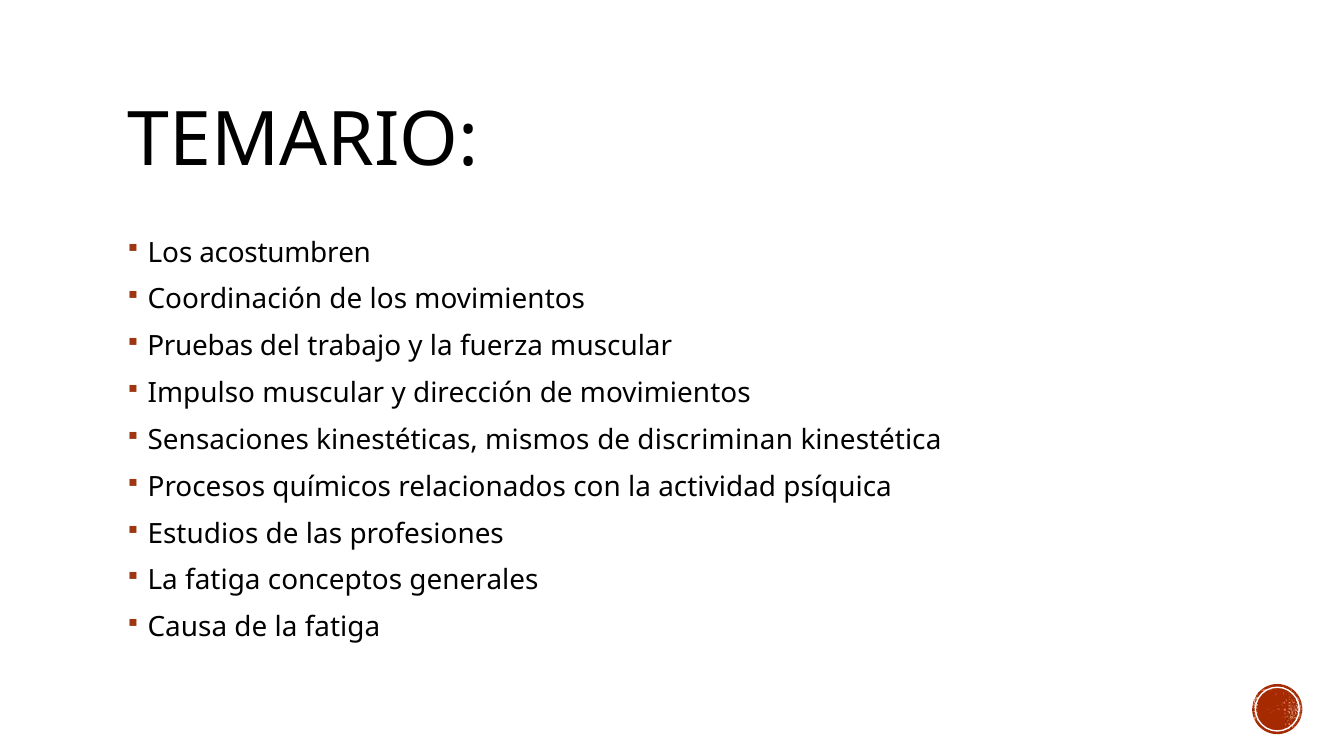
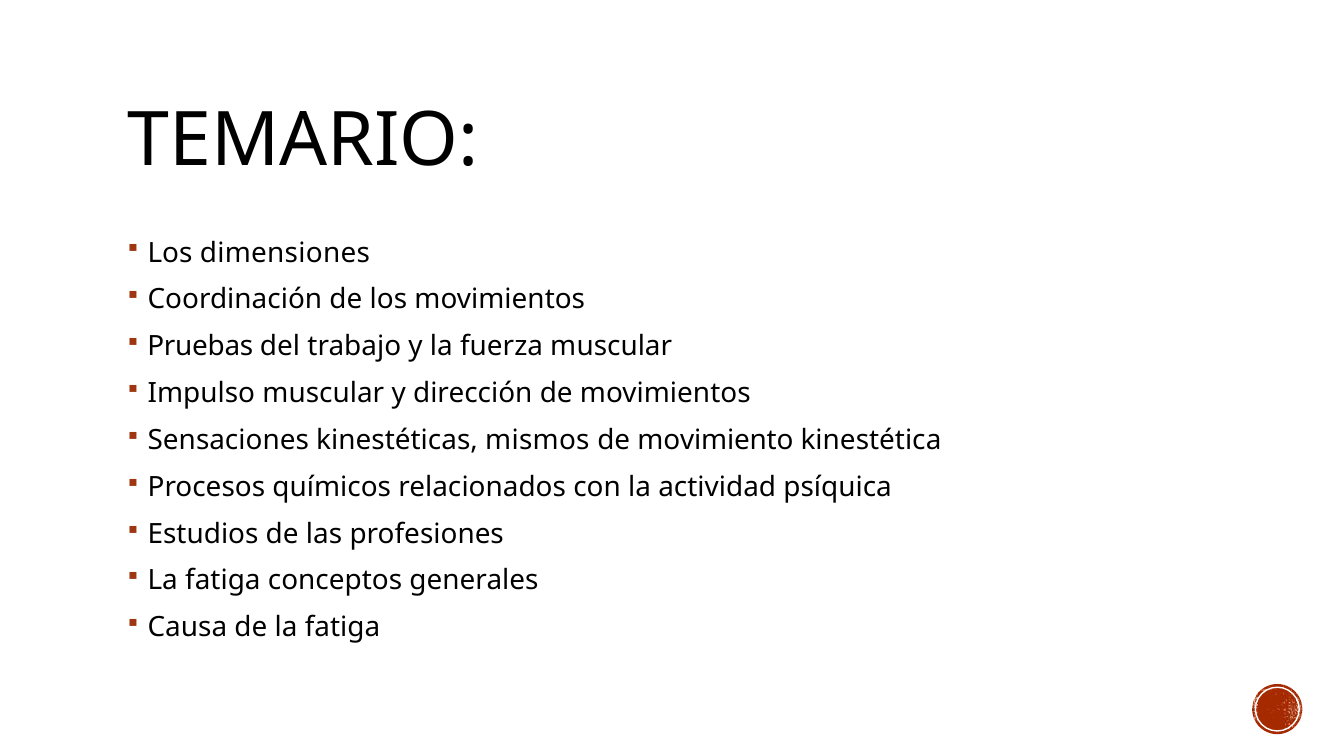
acostumbren: acostumbren -> dimensiones
discriminan: discriminan -> movimiento
